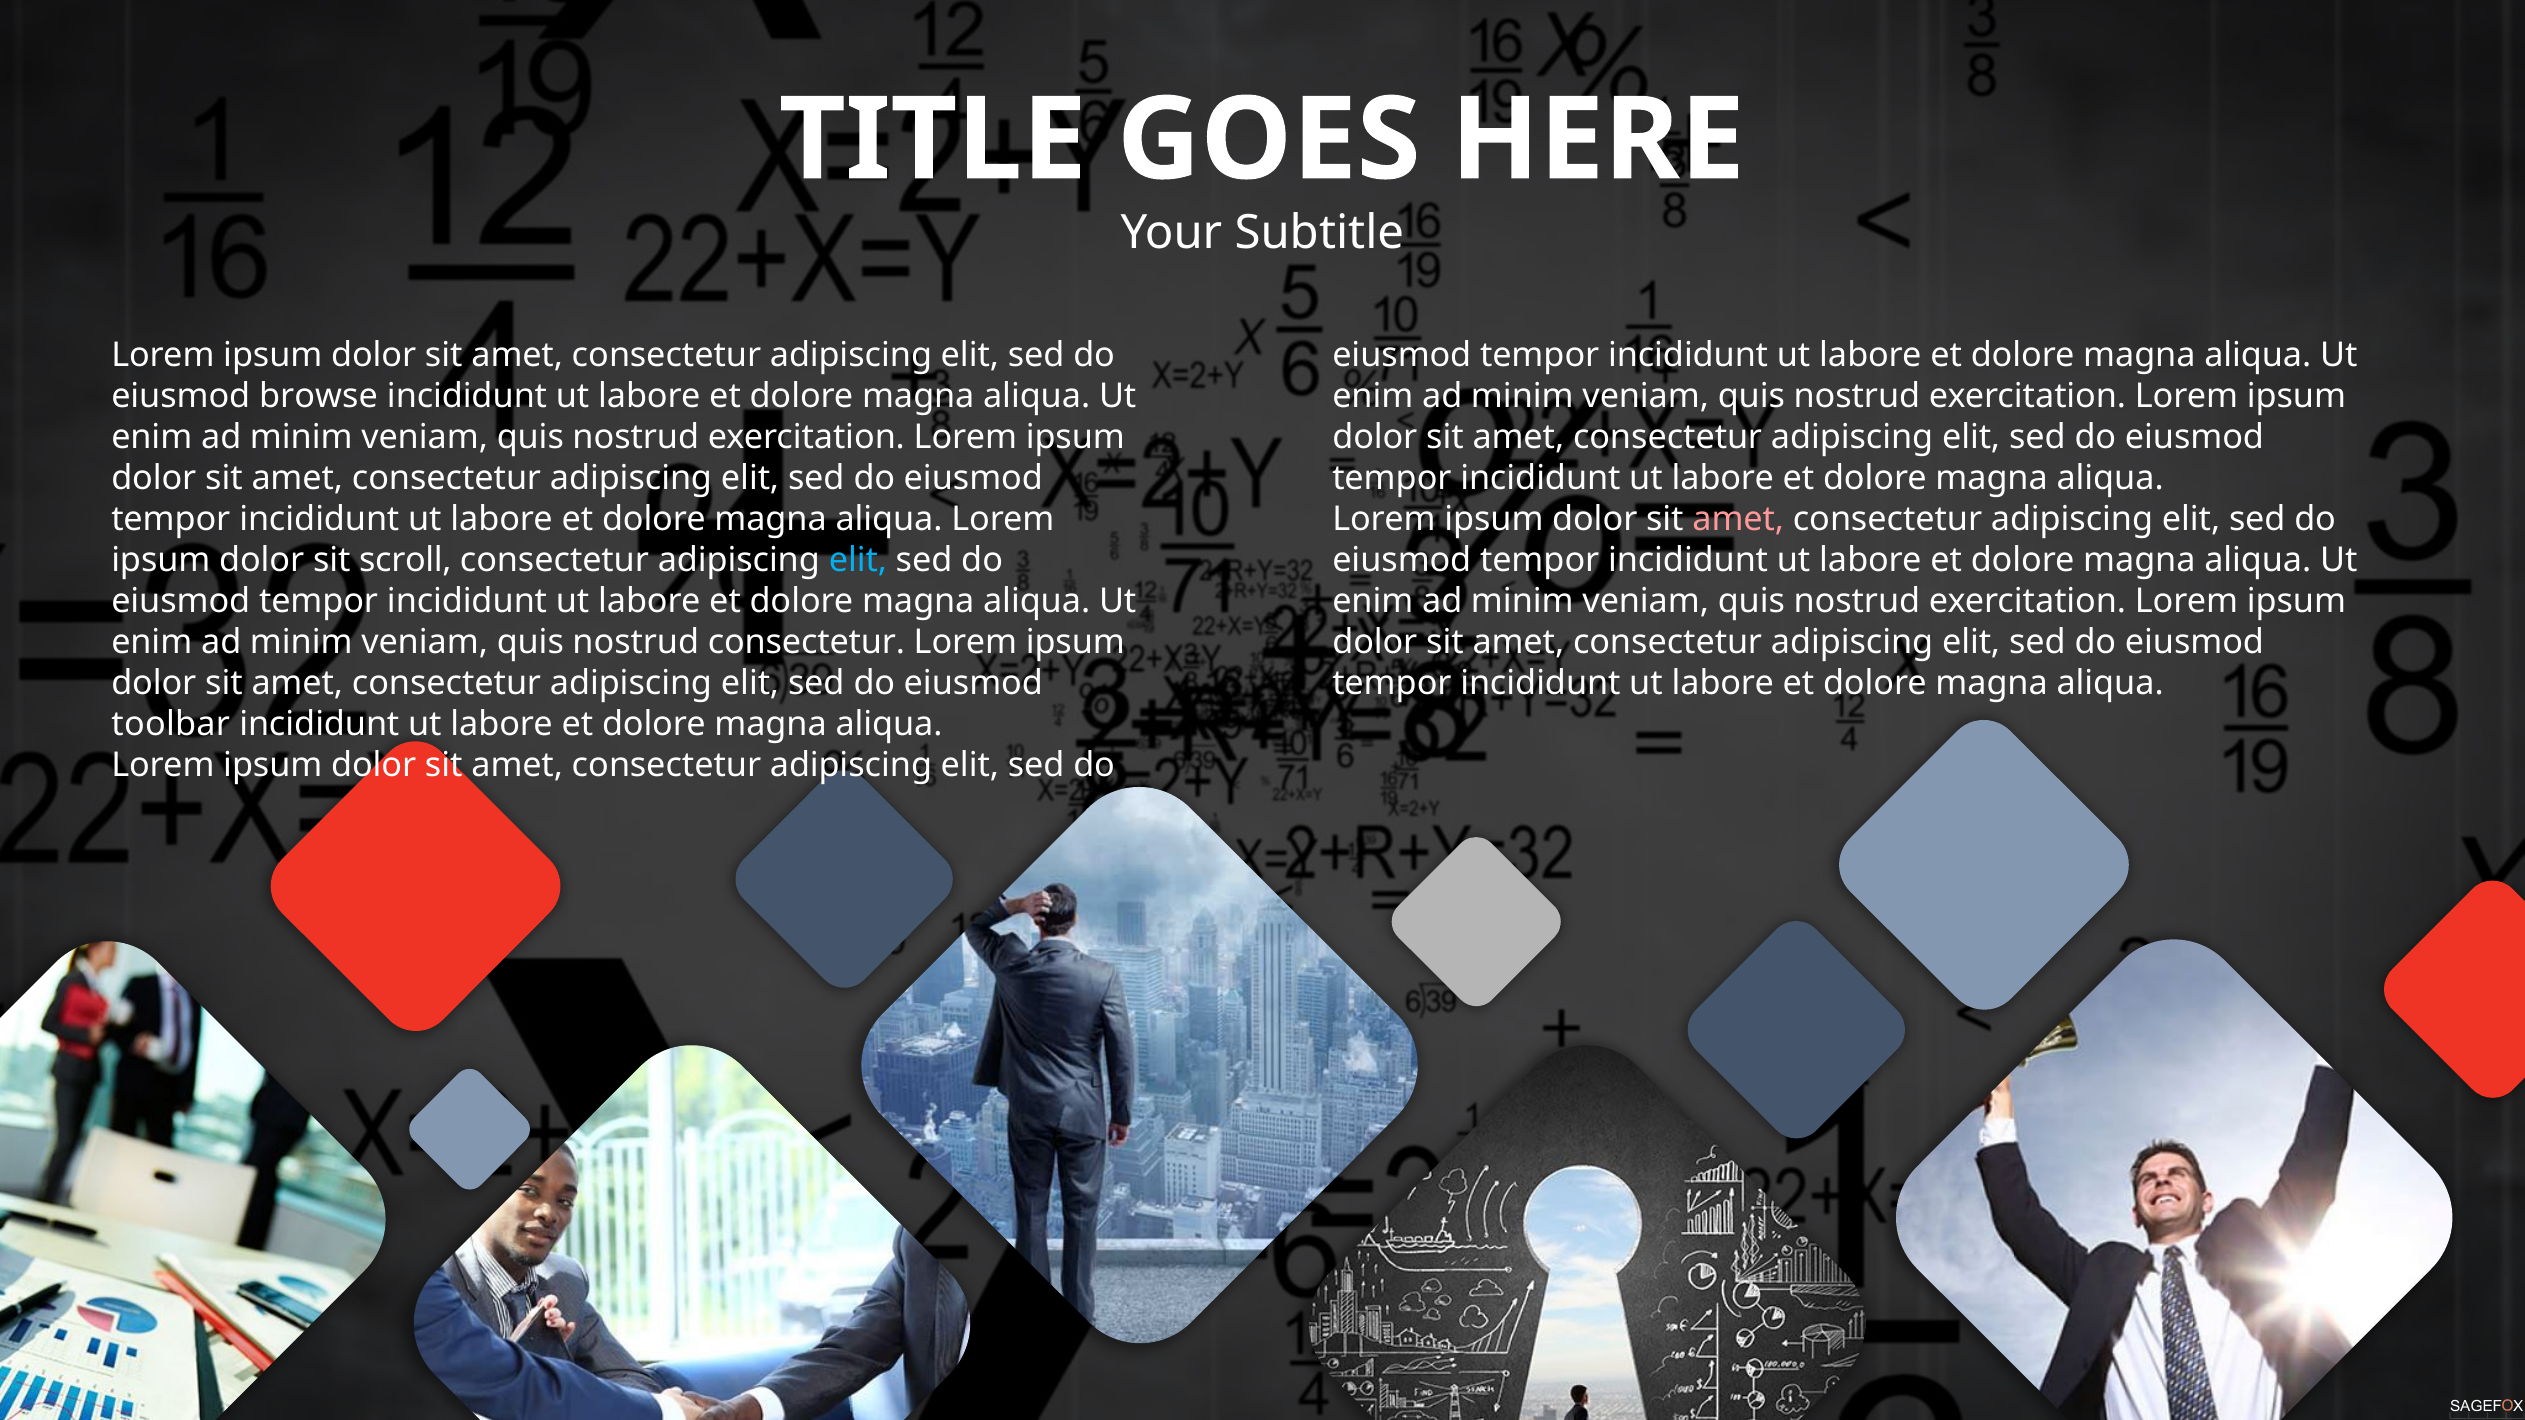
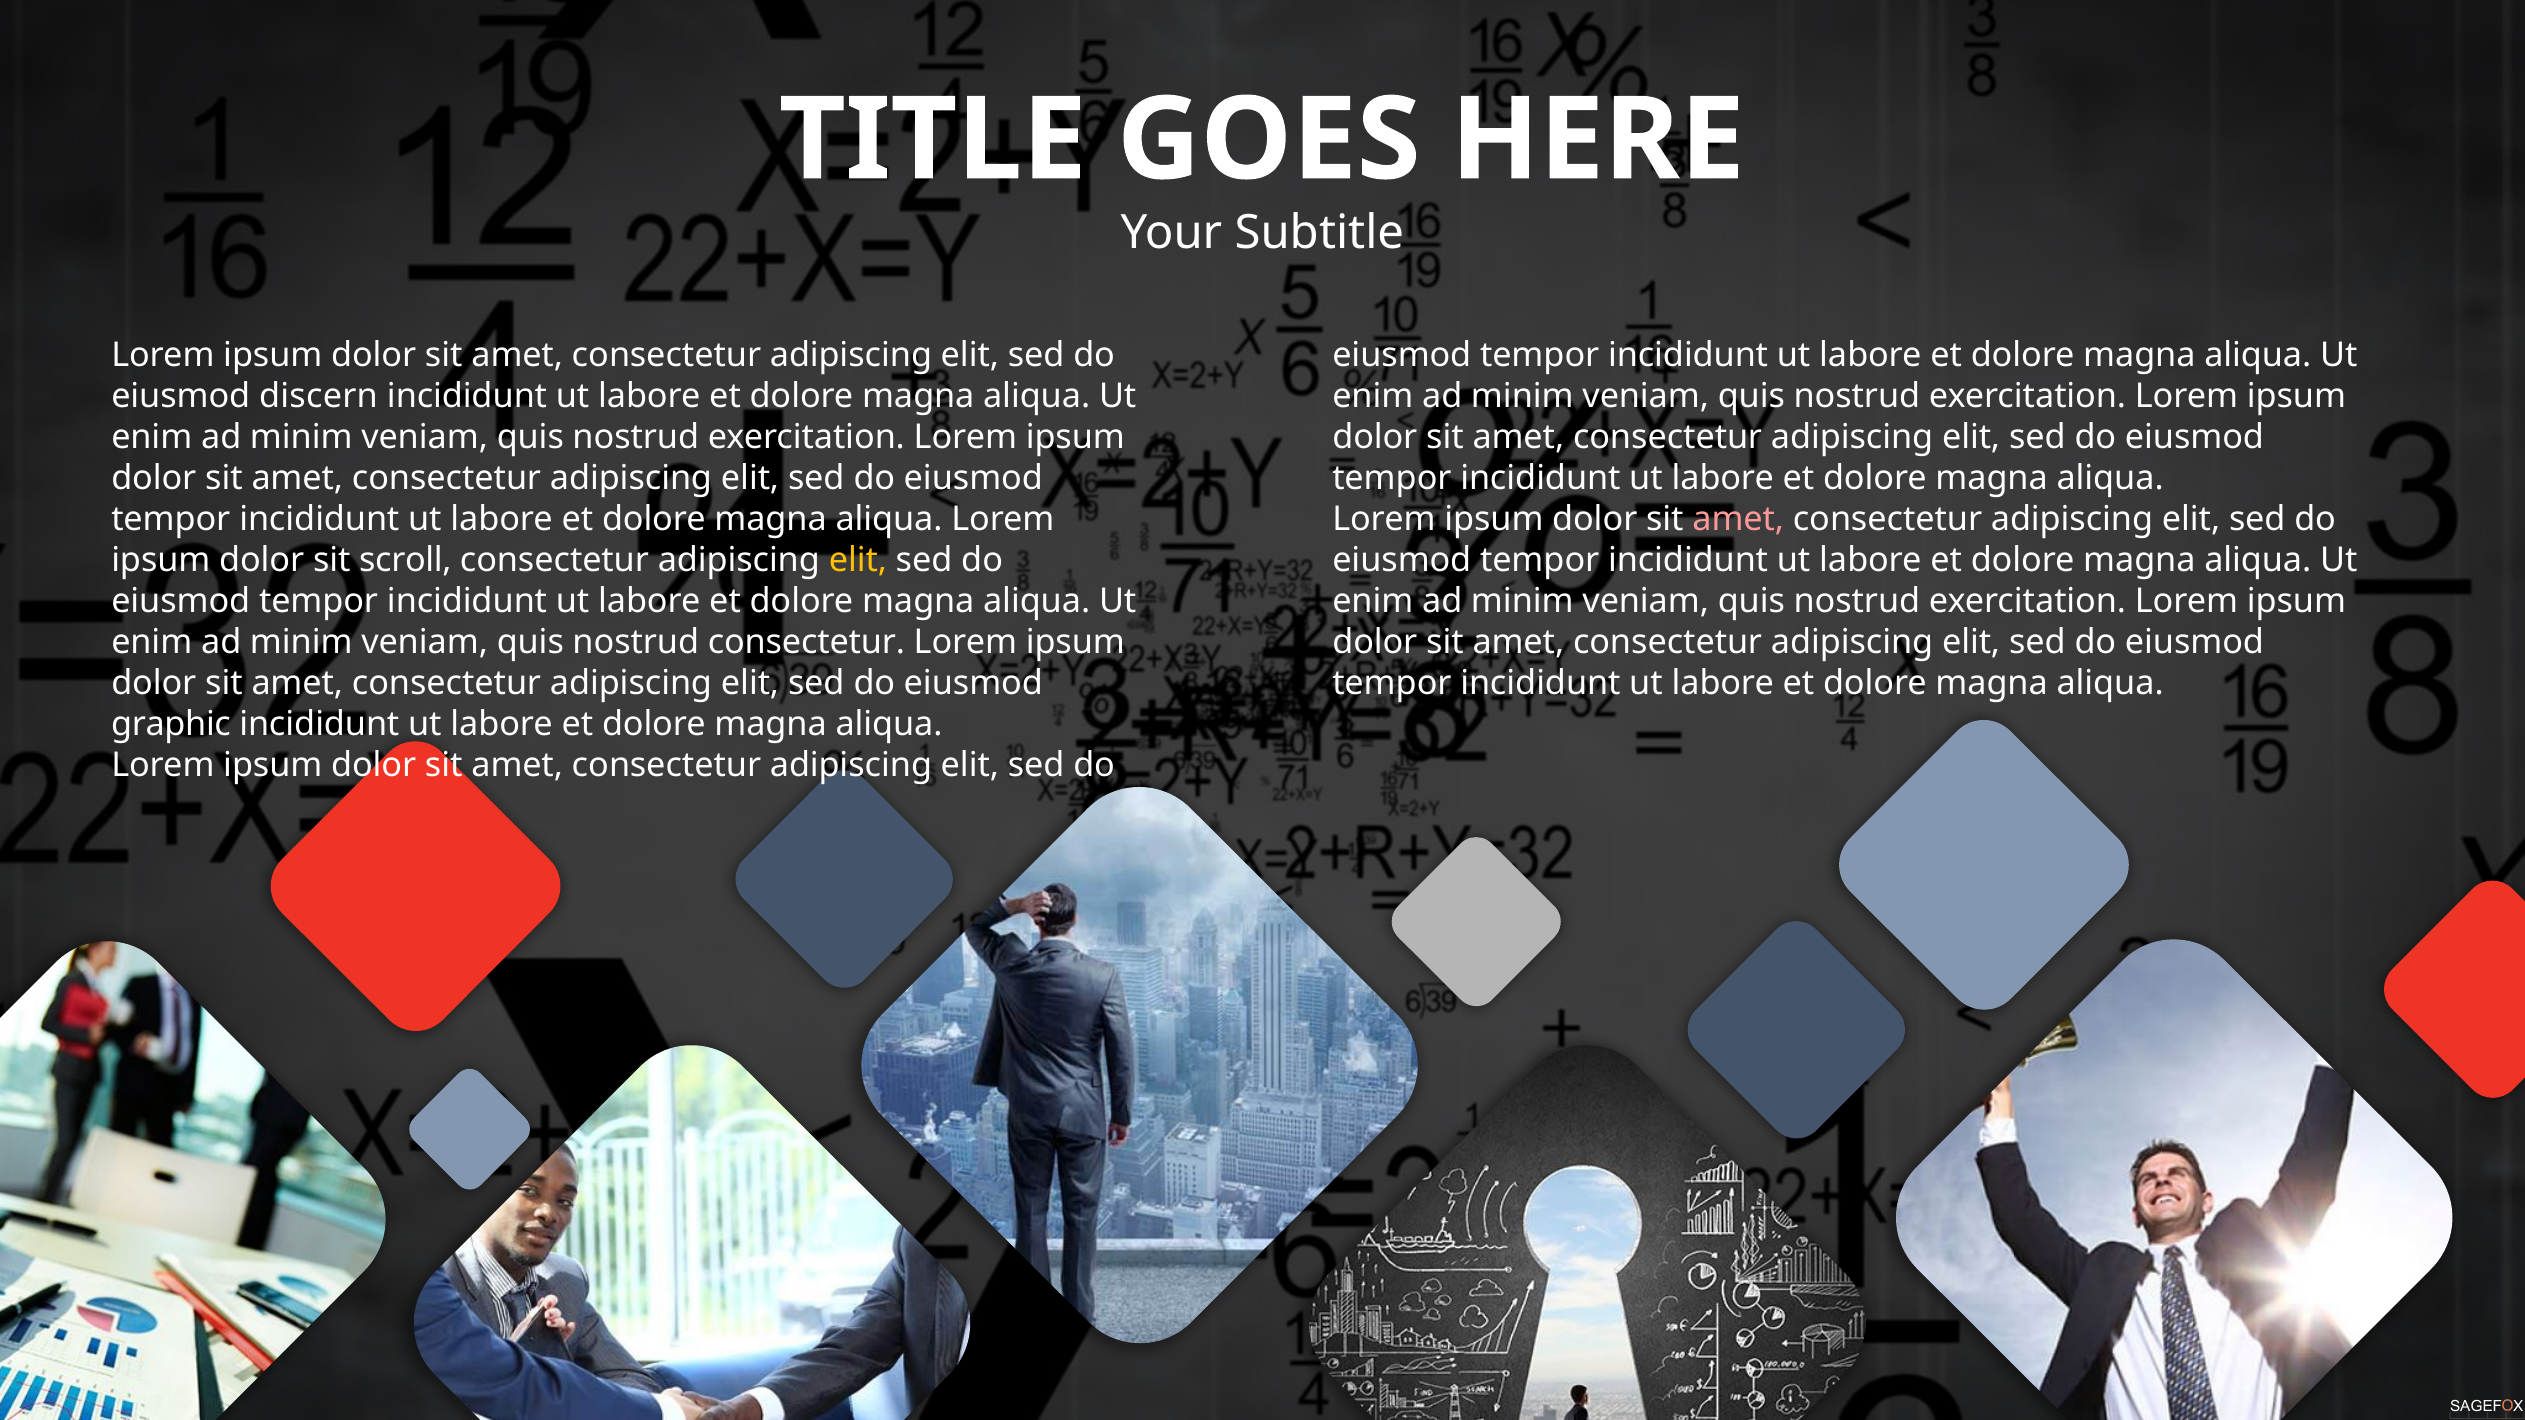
browse: browse -> discern
elit at (858, 560) colour: light blue -> yellow
toolbar: toolbar -> graphic
